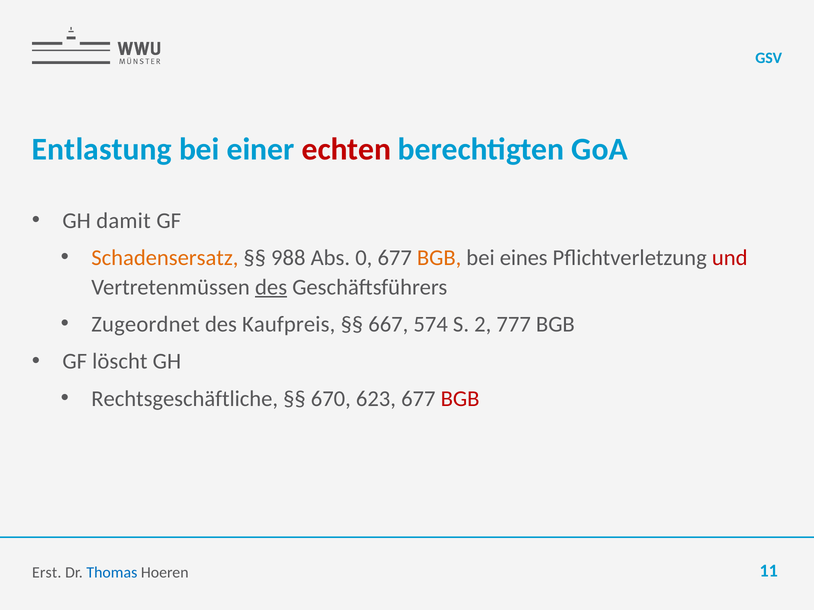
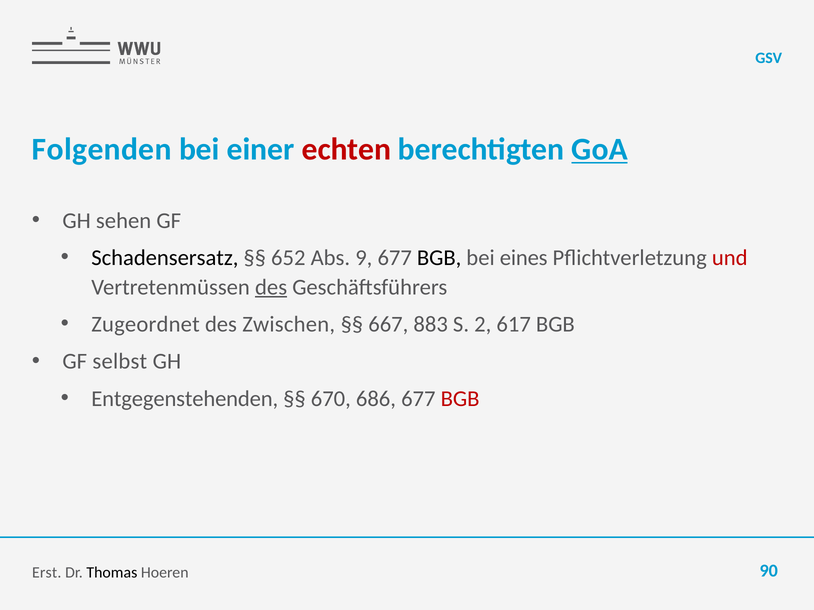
Entlastung: Entlastung -> Folgenden
GoA underline: none -> present
damit: damit -> sehen
Schadensersatz colour: orange -> black
988: 988 -> 652
0: 0 -> 9
BGB at (439, 258) colour: orange -> black
Kaufpreis: Kaufpreis -> Zwischen
574: 574 -> 883
777: 777 -> 617
löscht: löscht -> selbst
Rechtsgeschäftliche: Rechtsgeschäftliche -> Entgegenstehenden
623: 623 -> 686
Thomas colour: blue -> black
11: 11 -> 90
